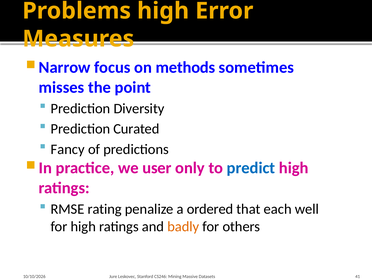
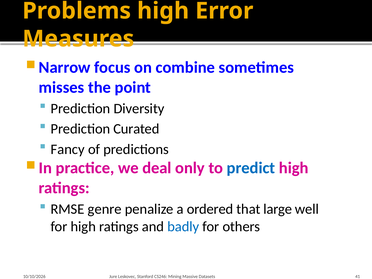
methods: methods -> combine
user: user -> deal
rating: rating -> genre
each: each -> large
badly colour: orange -> blue
